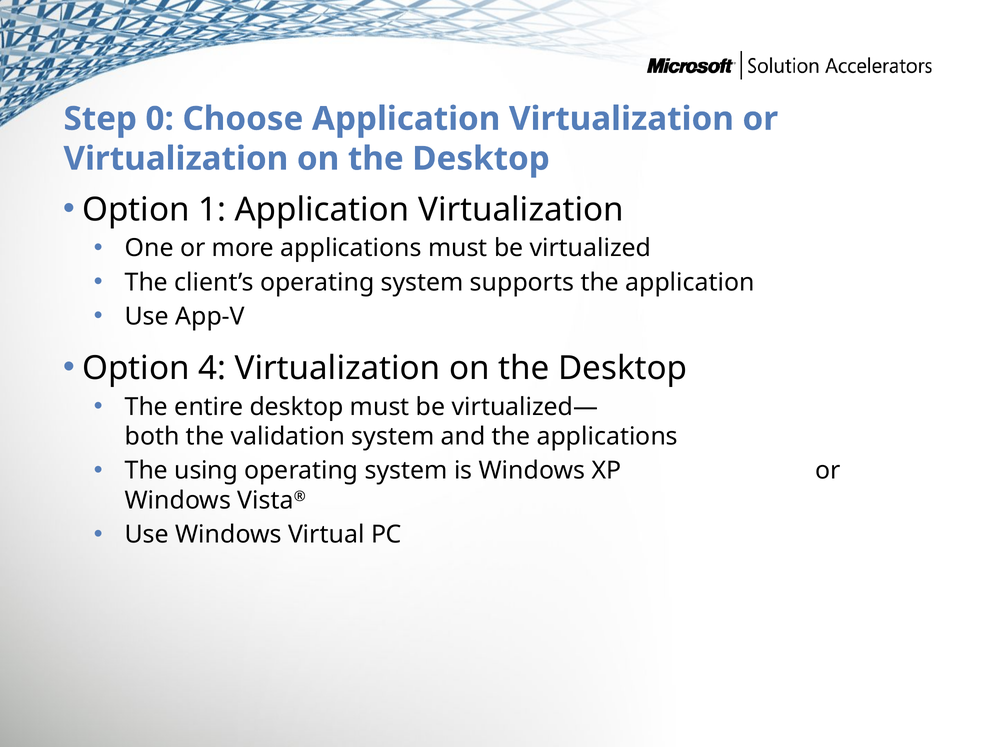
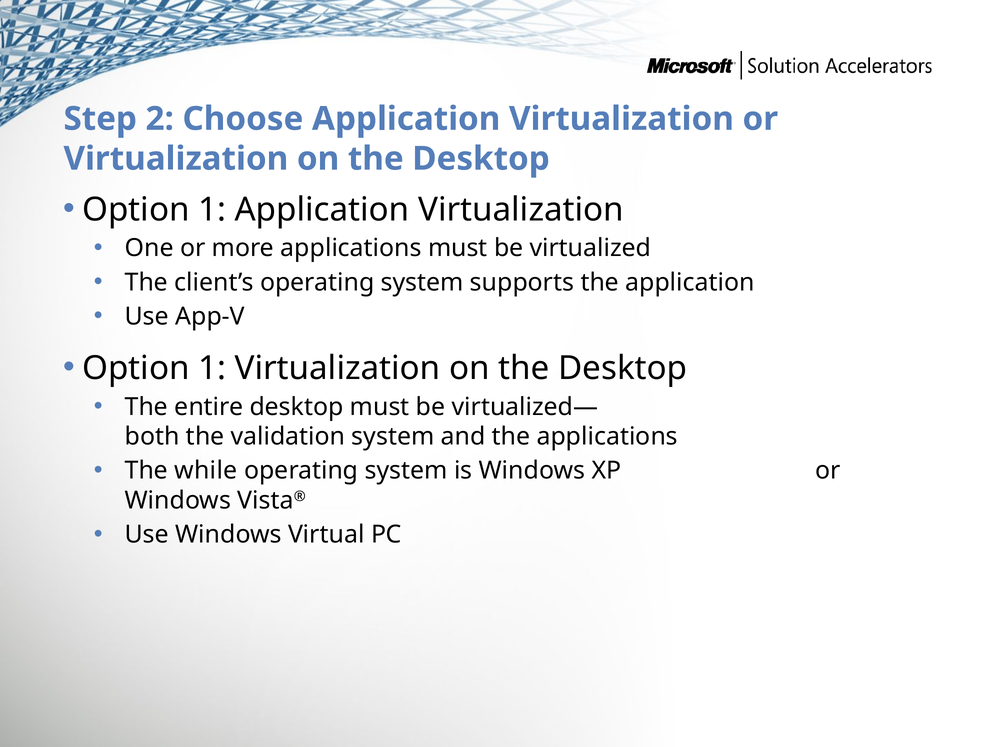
0: 0 -> 2
4 at (212, 368): 4 -> 1
using: using -> while
